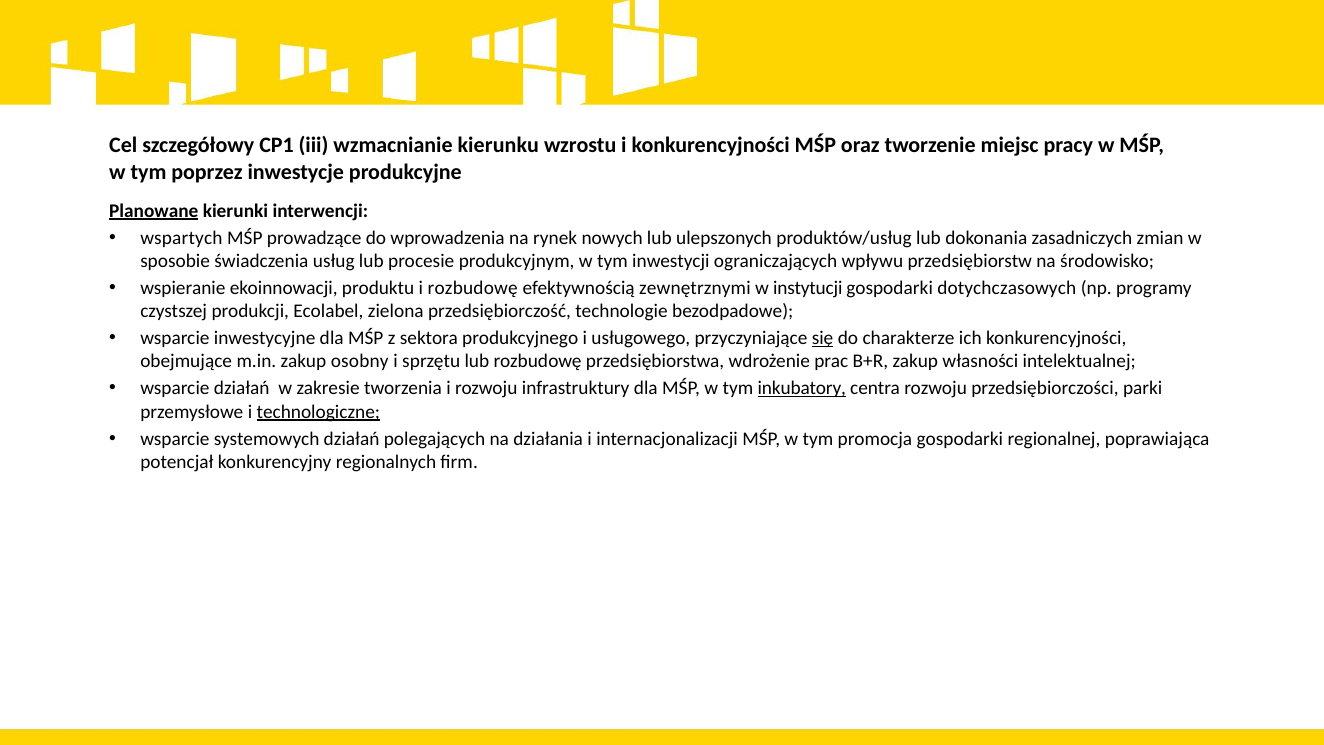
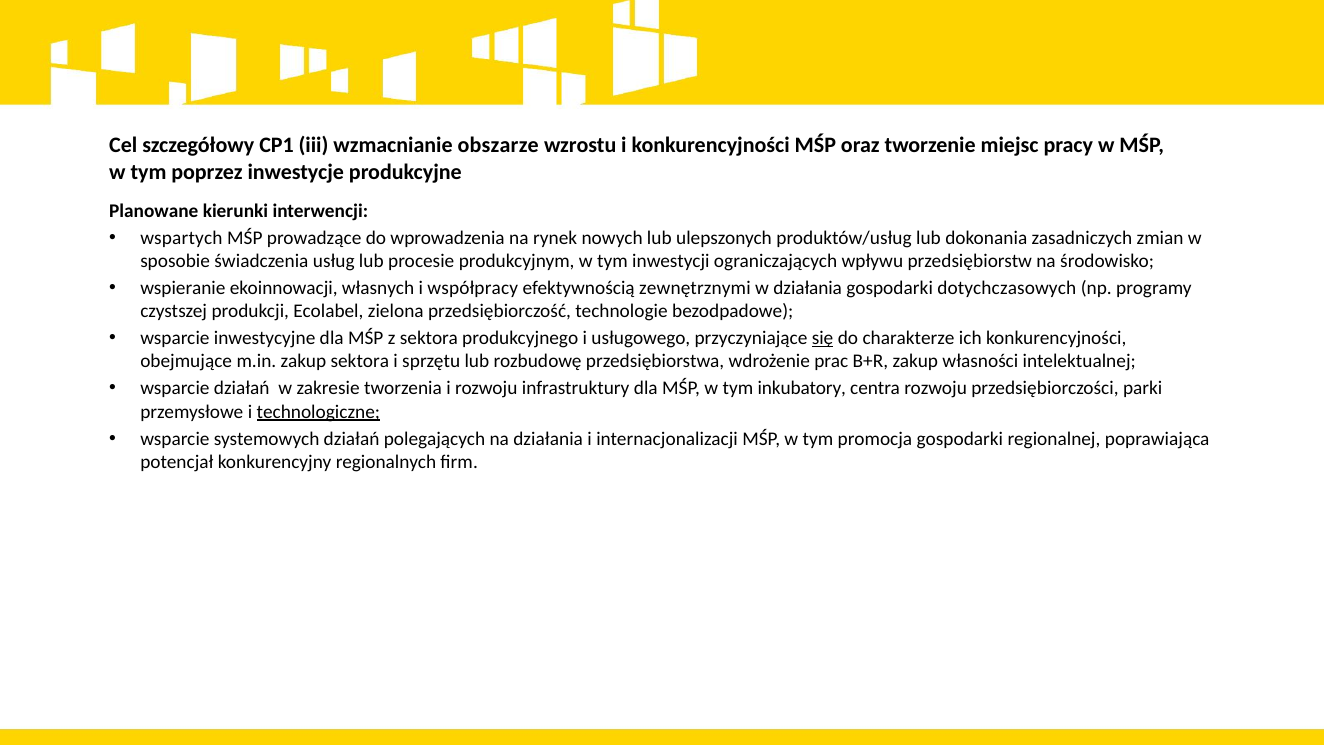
kierunku: kierunku -> obszarze
Planowane underline: present -> none
produktu: produktu -> własnych
i rozbudowę: rozbudowę -> współpracy
w instytucji: instytucji -> działania
zakup osobny: osobny -> sektora
inkubatory underline: present -> none
